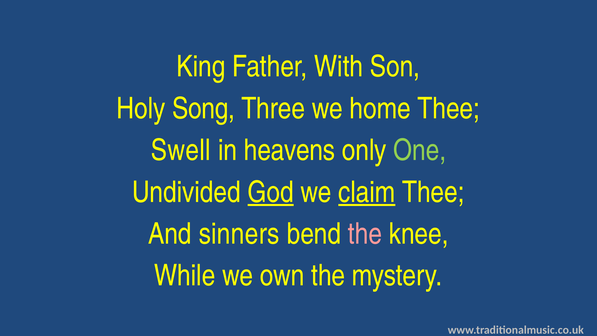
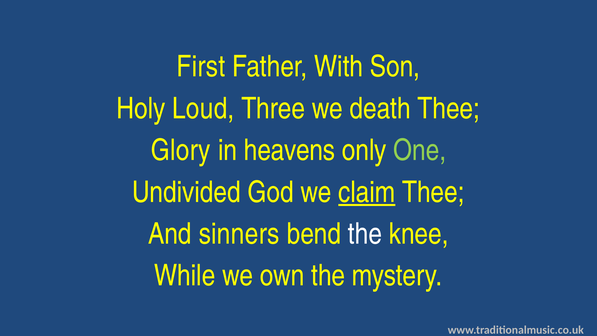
King: King -> First
Song: Song -> Loud
home: home -> death
Swell: Swell -> Glory
God underline: present -> none
the at (365, 234) colour: pink -> white
